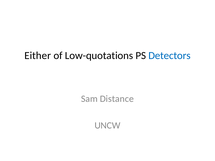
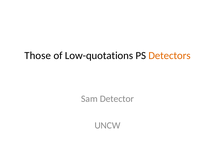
Either: Either -> Those
Detectors colour: blue -> orange
Distance: Distance -> Detector
